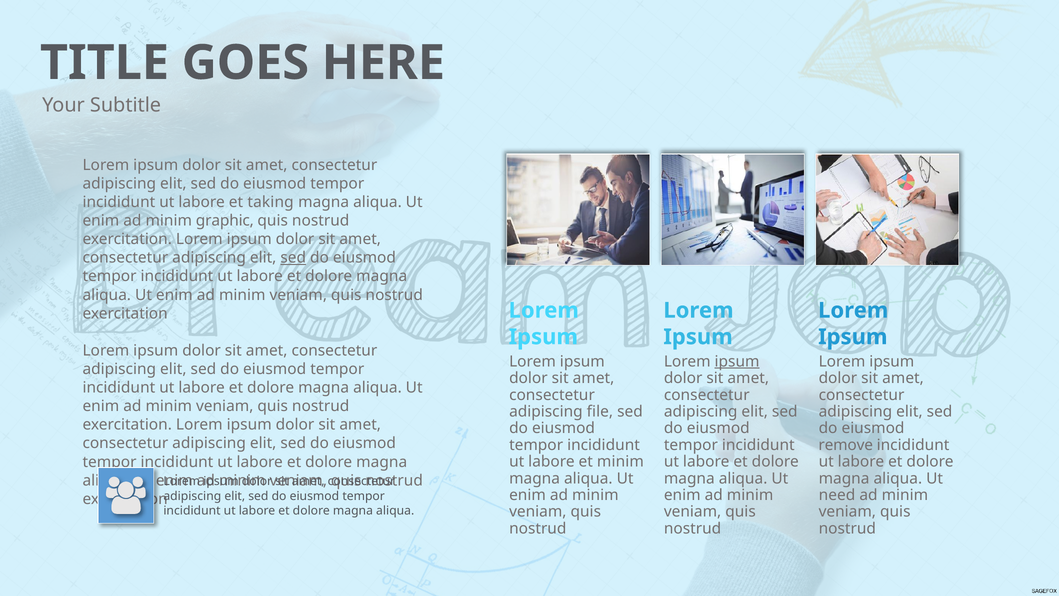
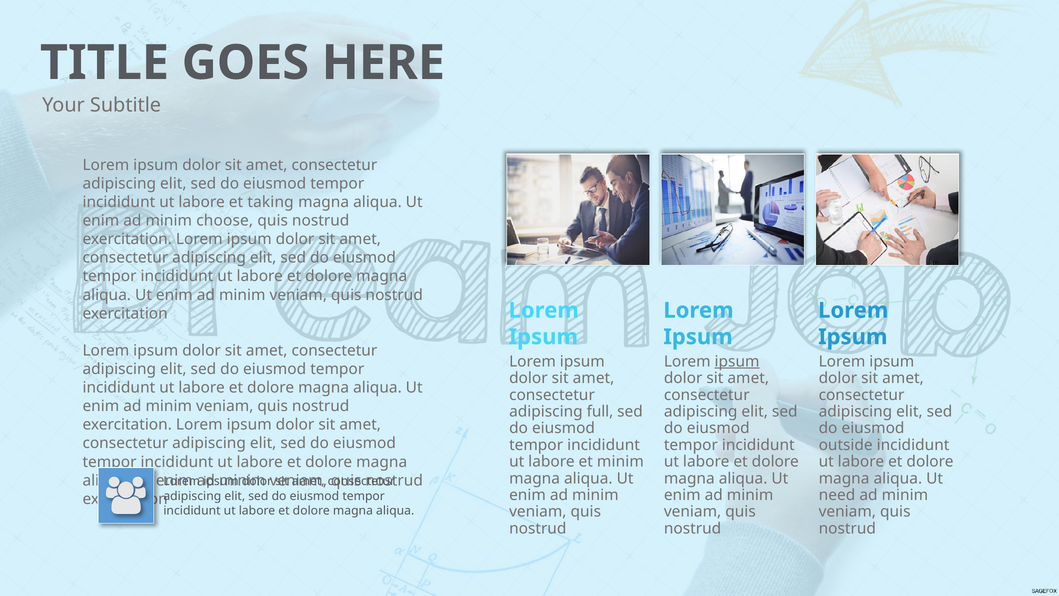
graphic: graphic -> choose
sed at (293, 258) underline: present -> none
file: file -> full
remove: remove -> outside
